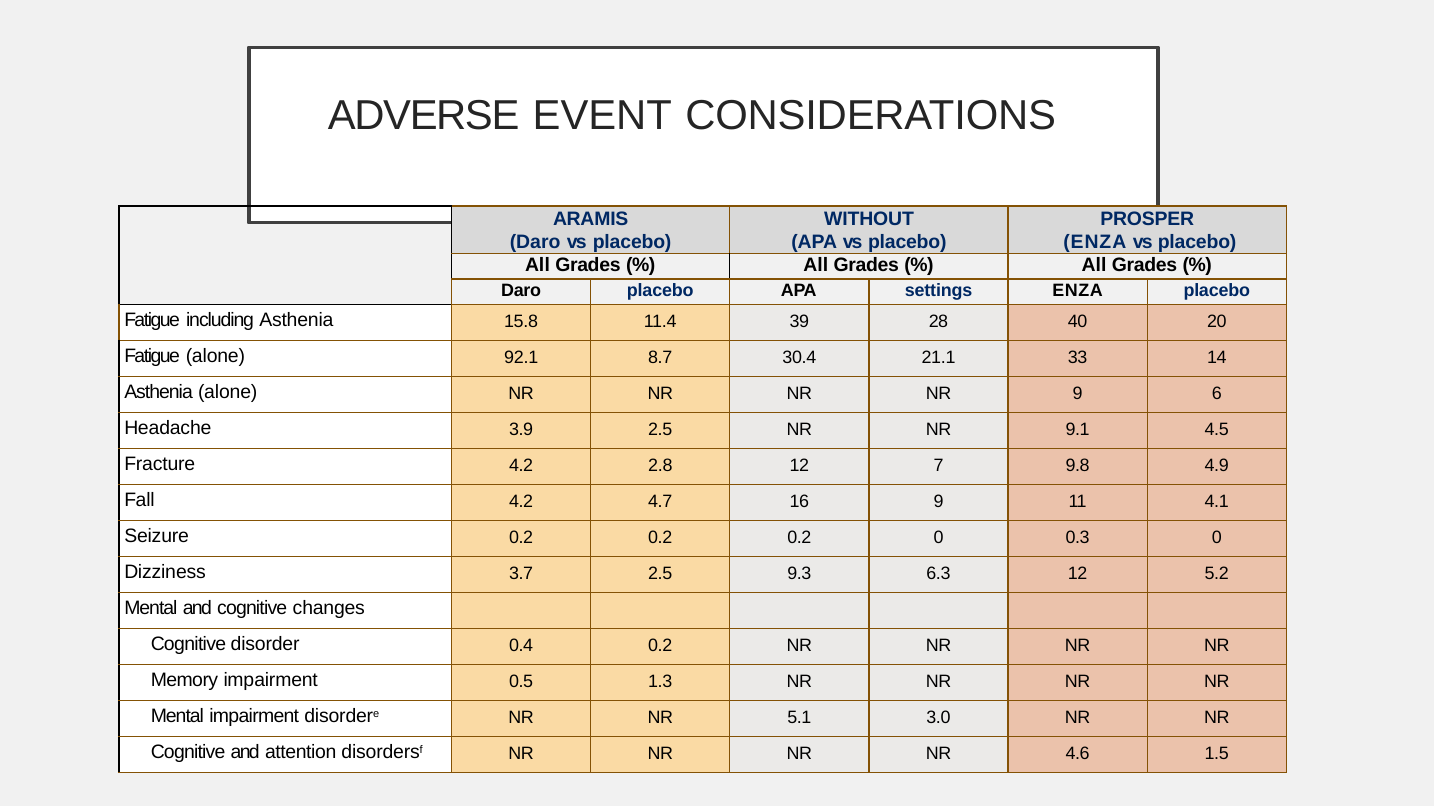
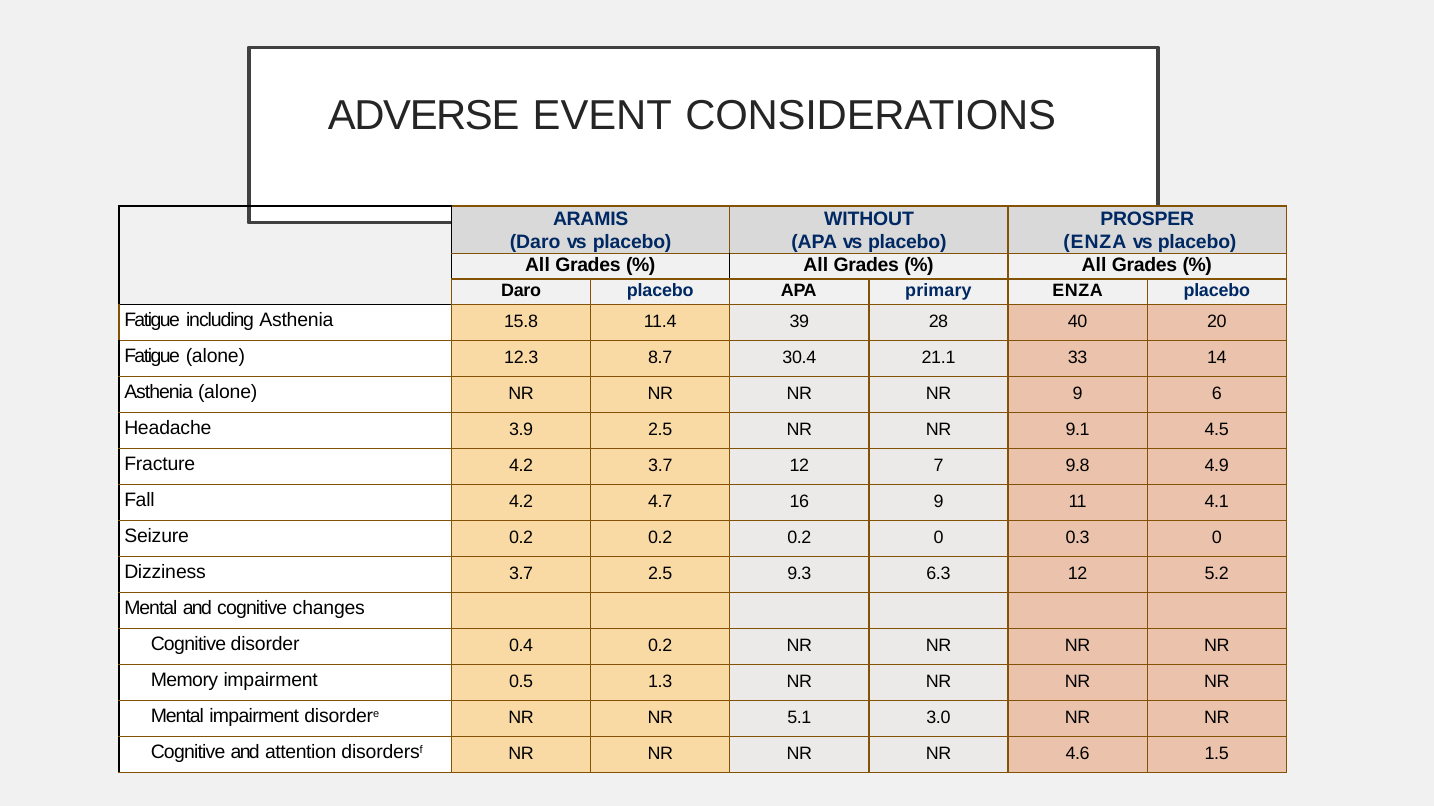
settings: settings -> primary
92.1: 92.1 -> 12.3
4.2 2.8: 2.8 -> 3.7
